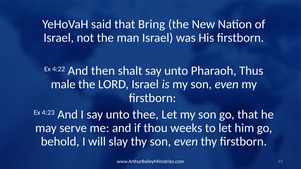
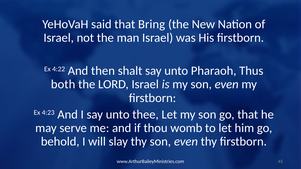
male: male -> both
weeks: weeks -> womb
